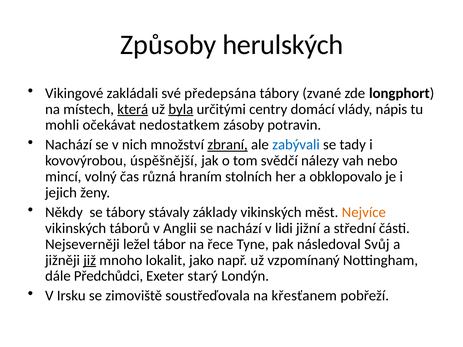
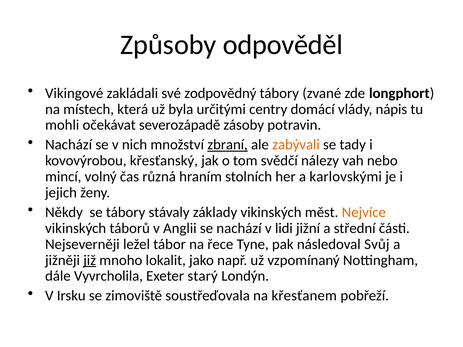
herulských: herulských -> odpověděl
předepsána: předepsána -> zodpovědný
která underline: present -> none
byla underline: present -> none
nedostatkem: nedostatkem -> severozápadě
zabývali colour: blue -> orange
úspěšnější: úspěšnější -> křesťanský
obklopovalo: obklopovalo -> karlovskými
Předchůdci: Předchůdci -> Vyvrcholila
